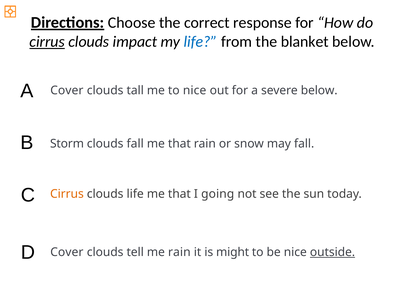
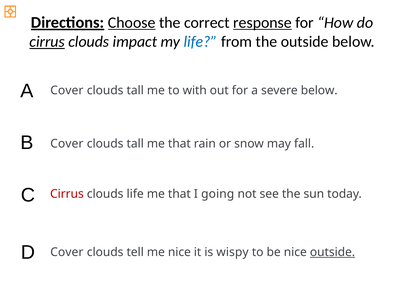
Choose underline: none -> present
response underline: none -> present
the blanket: blanket -> outside
to nice: nice -> with
Storm at (67, 144): Storm -> Cover
fall at (135, 144): fall -> tall
Cirrus at (67, 194) colour: orange -> red
me rain: rain -> nice
might: might -> wispy
